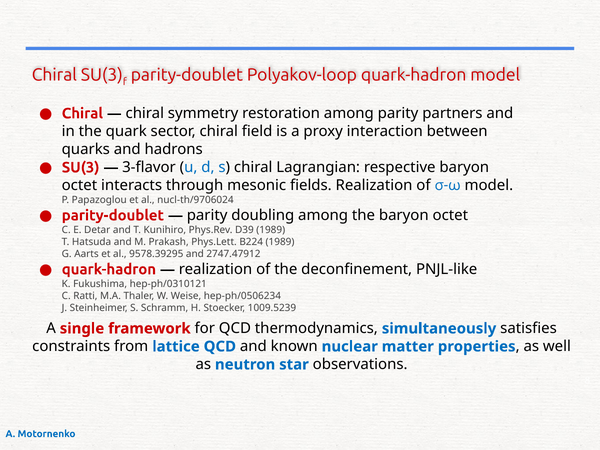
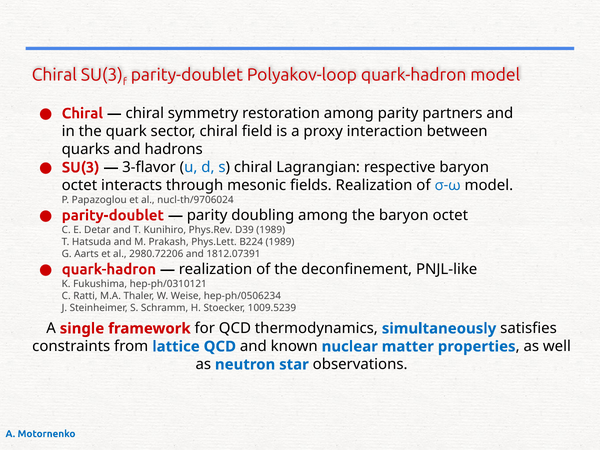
9578.39295: 9578.39295 -> 2980.72206
2747.47912: 2747.47912 -> 1812.07391
